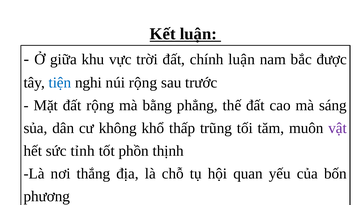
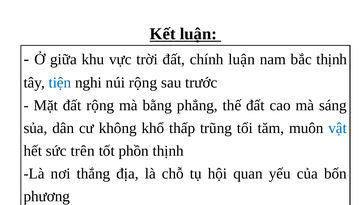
bắc được: được -> thịnh
vật colour: purple -> blue
tỉnh: tỉnh -> trên
